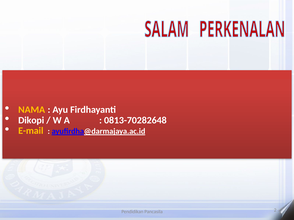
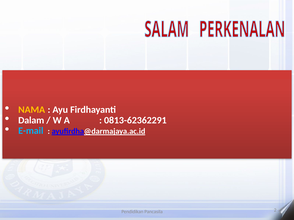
Dikopi: Dikopi -> Dalam
0813-70282648: 0813-70282648 -> 0813-62362291
E-mail colour: yellow -> light blue
